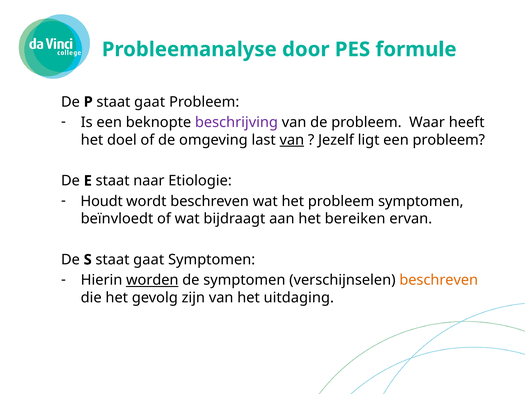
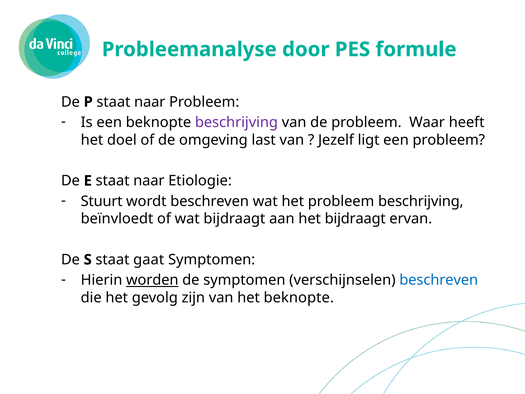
P staat gaat: gaat -> naar
van at (292, 140) underline: present -> none
Houdt: Houdt -> Stuurt
probleem symptomen: symptomen -> beschrijving
het bereiken: bereiken -> bijdraagt
beschreven at (439, 280) colour: orange -> blue
het uitdaging: uitdaging -> beknopte
